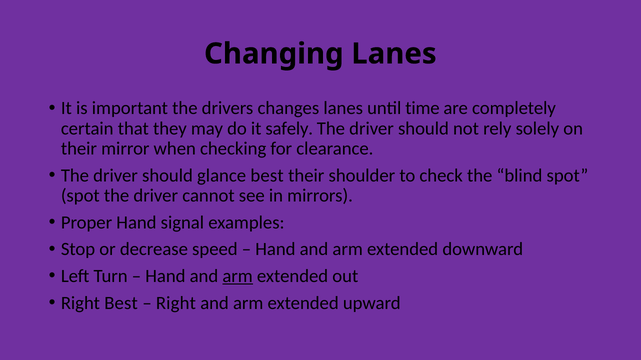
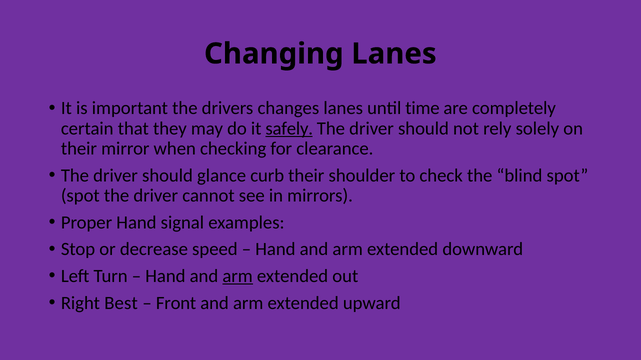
safely underline: none -> present
glance best: best -> curb
Right at (176, 303): Right -> Front
